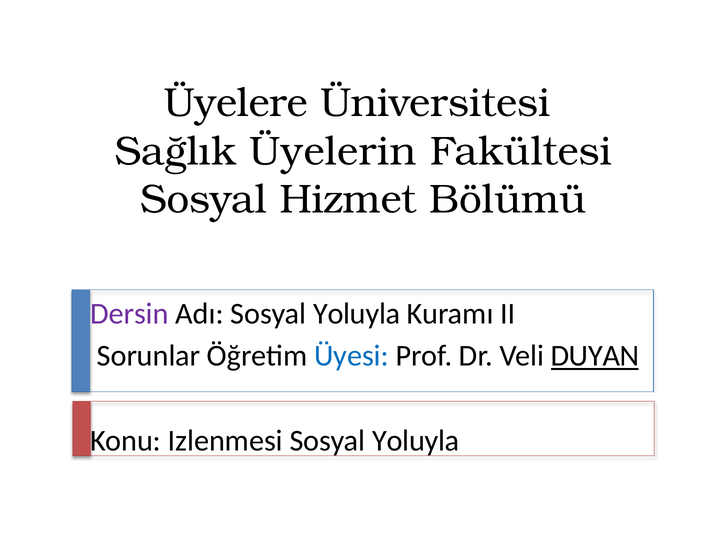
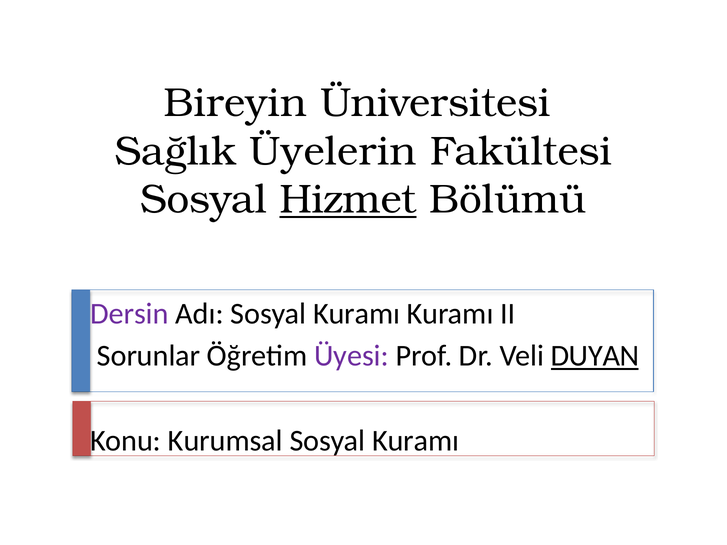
Üyelere: Üyelere -> Bireyin
Hizmet underline: none -> present
Adı Sosyal Yoluyla: Yoluyla -> Kuramı
Üyesi colour: blue -> purple
Izlenmesi: Izlenmesi -> Kurumsal
Yoluyla at (416, 441): Yoluyla -> Kuramı
